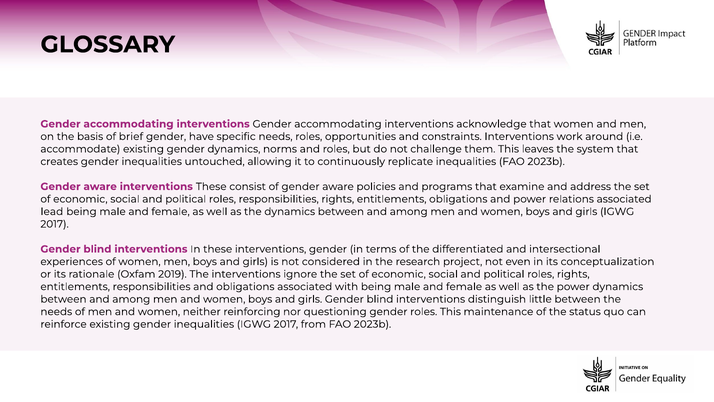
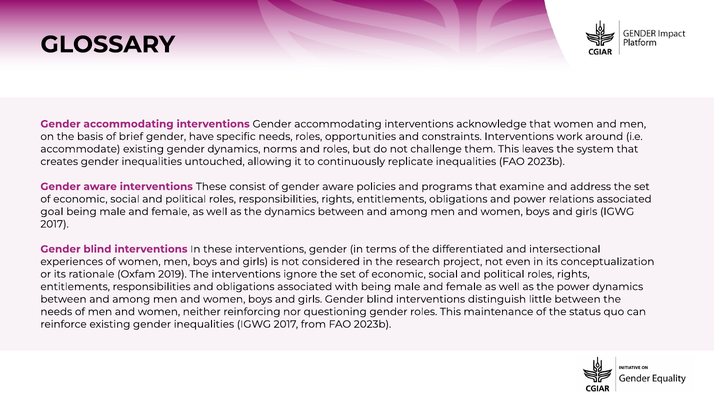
lead: lead -> goal
